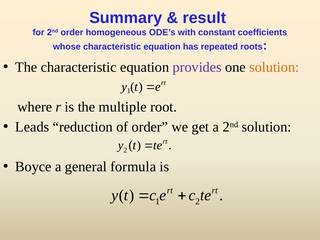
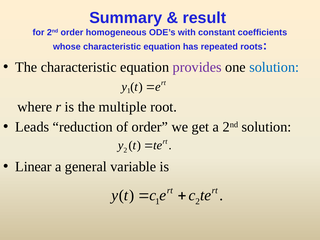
solution at (274, 67) colour: orange -> blue
Boyce: Boyce -> Linear
formula: formula -> variable
